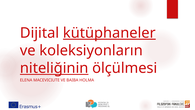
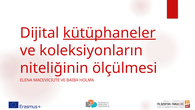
niteliğinin underline: present -> none
